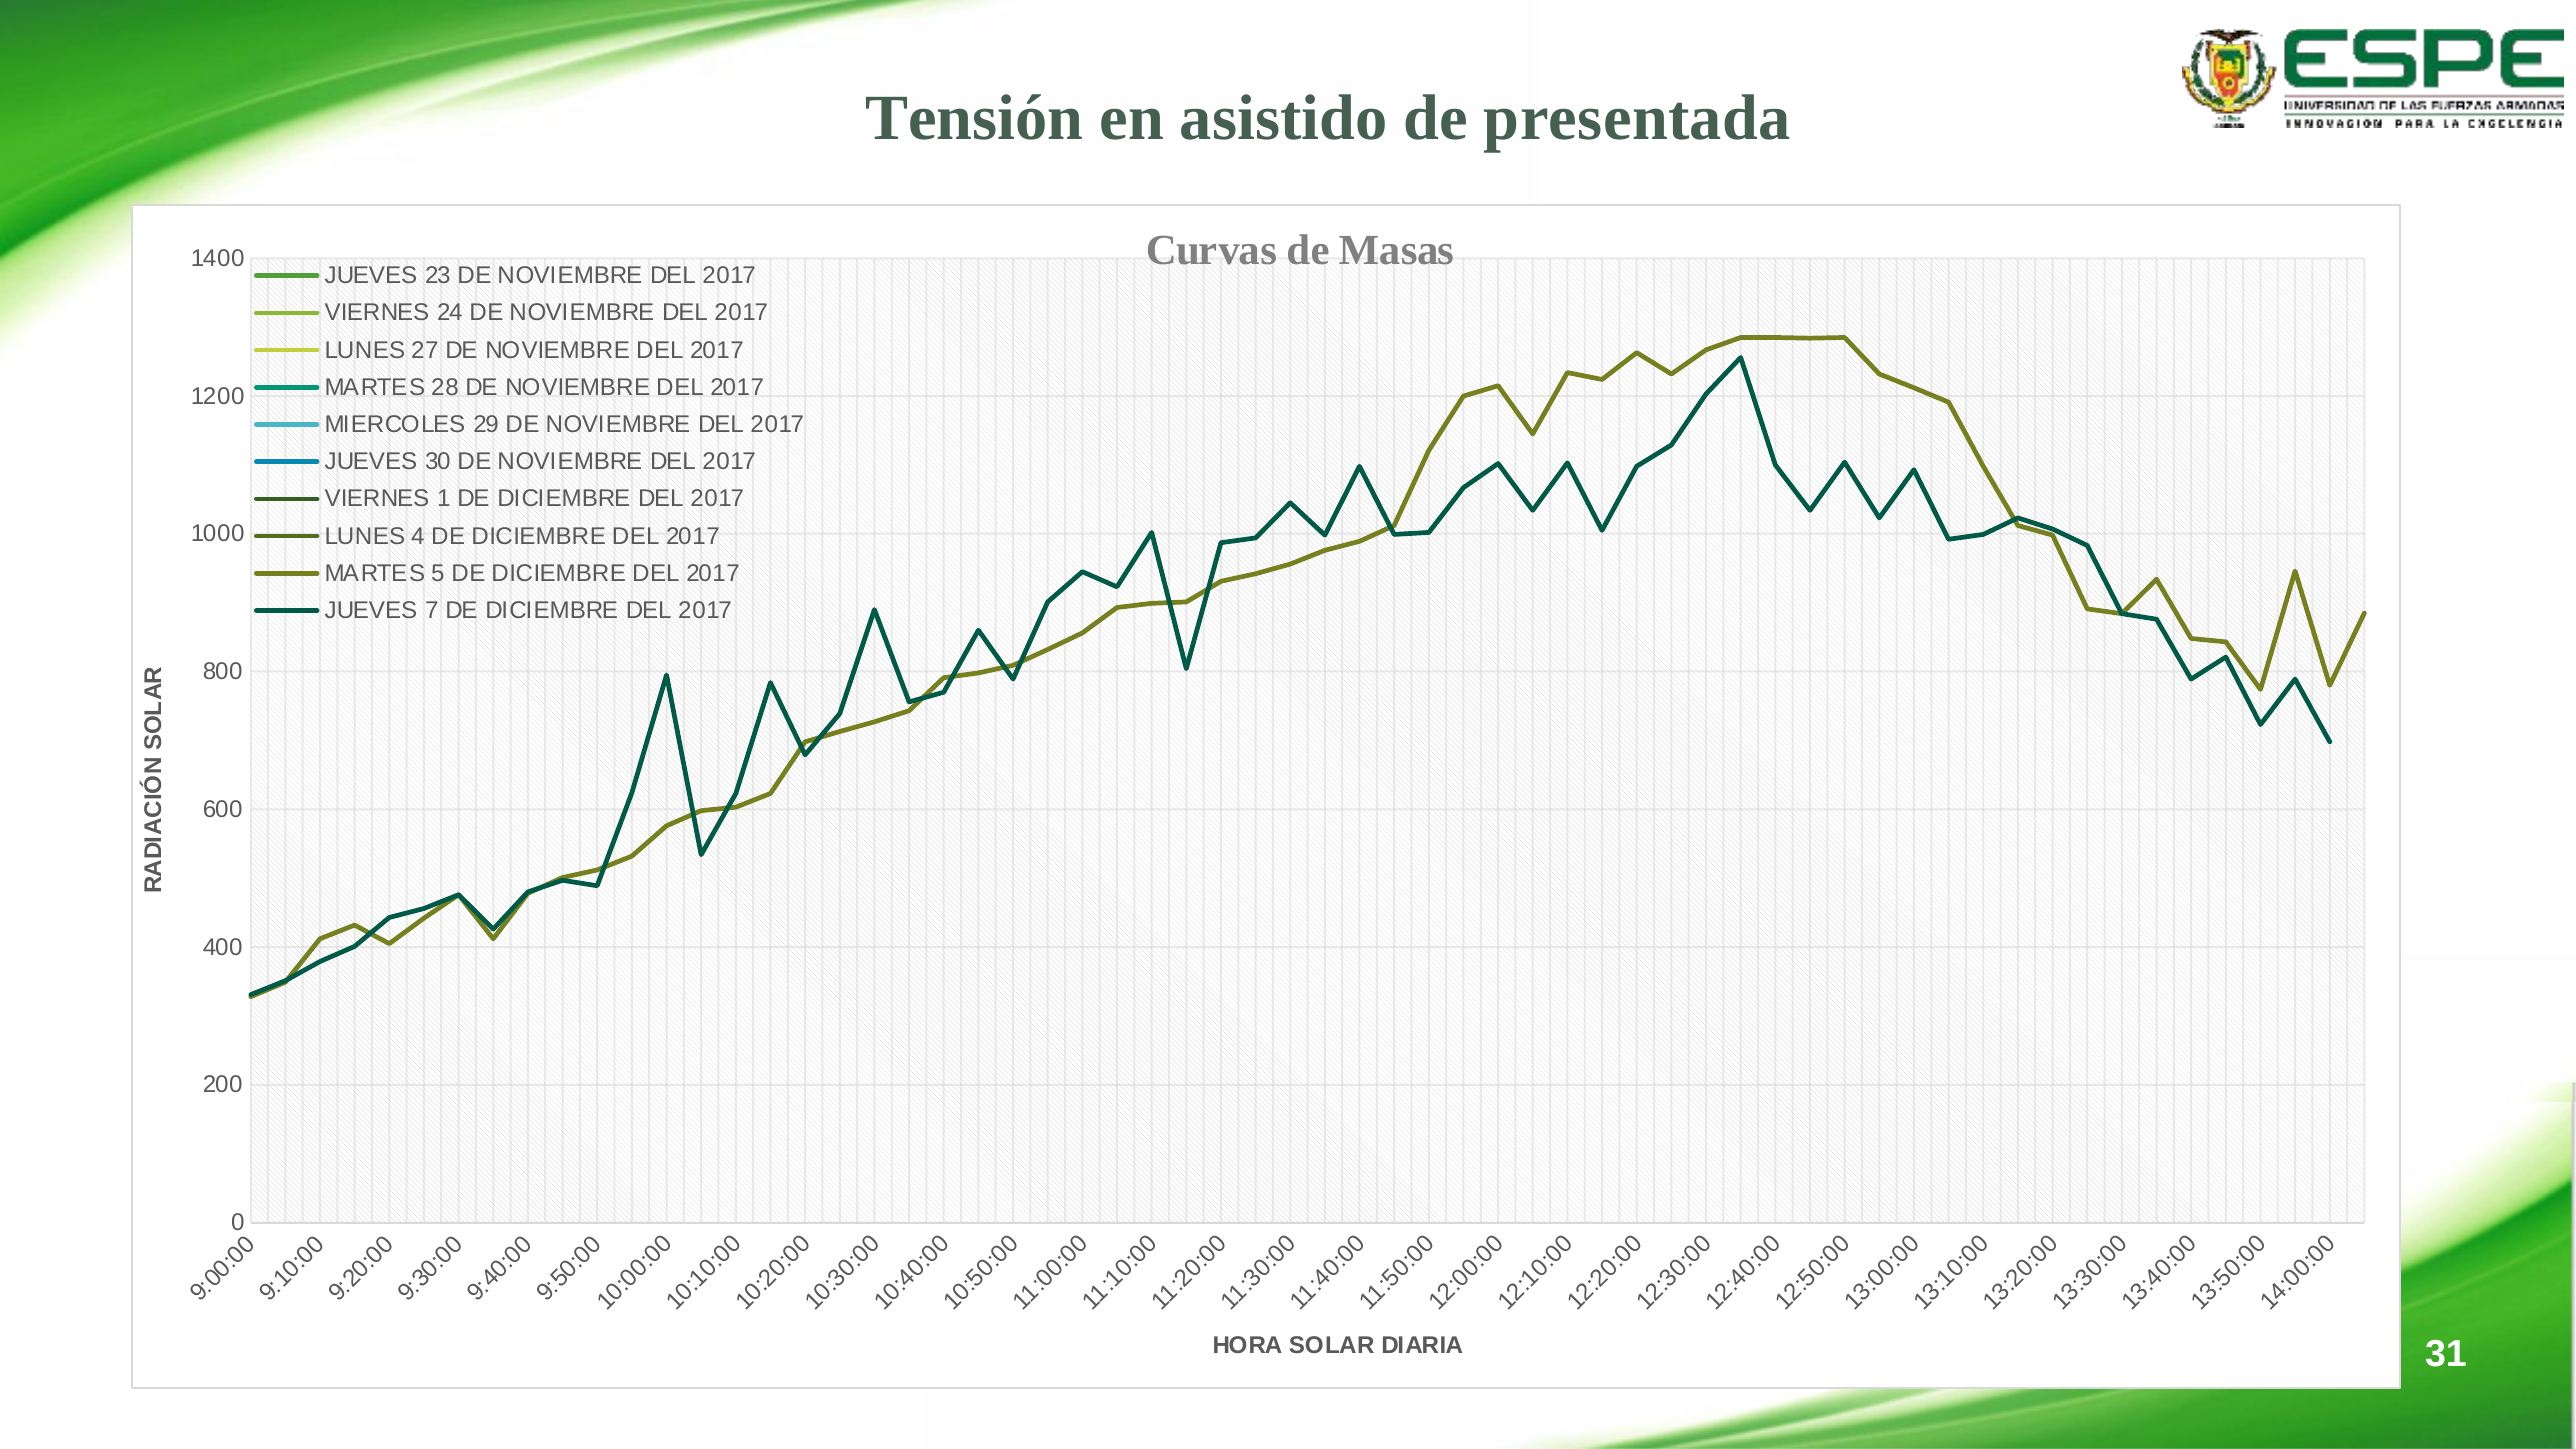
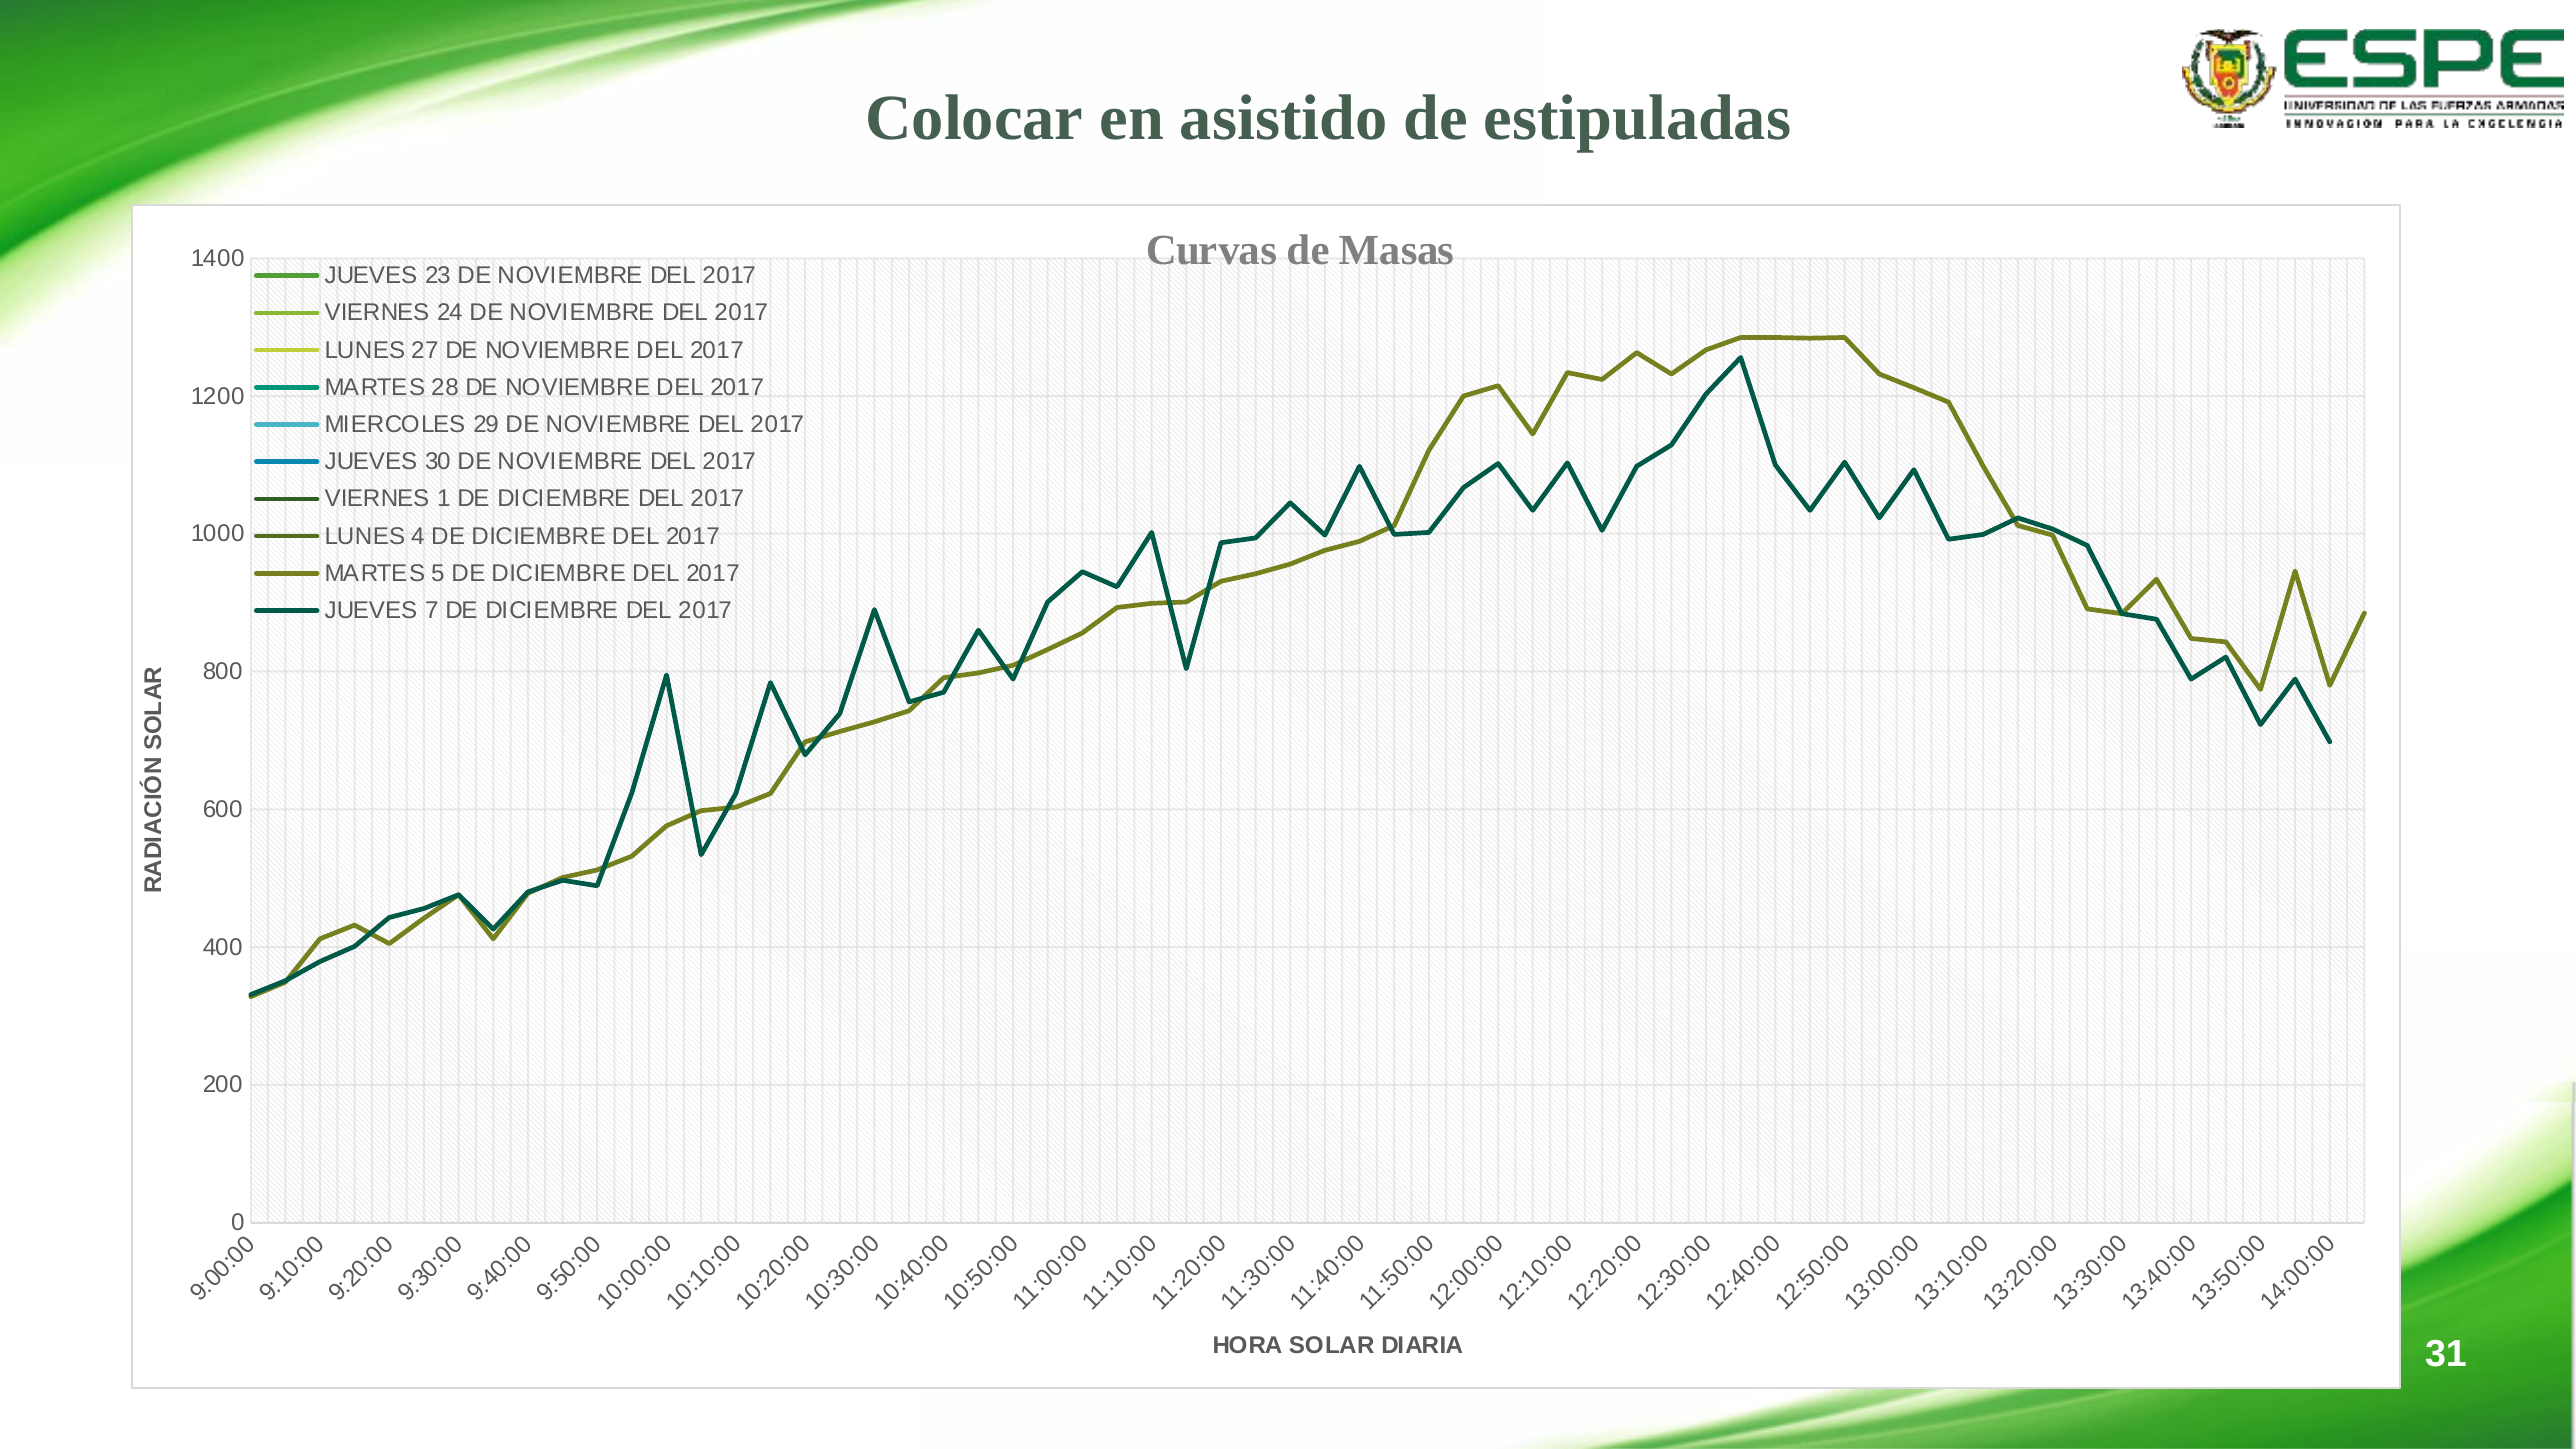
Tensión: Tensión -> Colocar
presentada: presentada -> estipuladas
